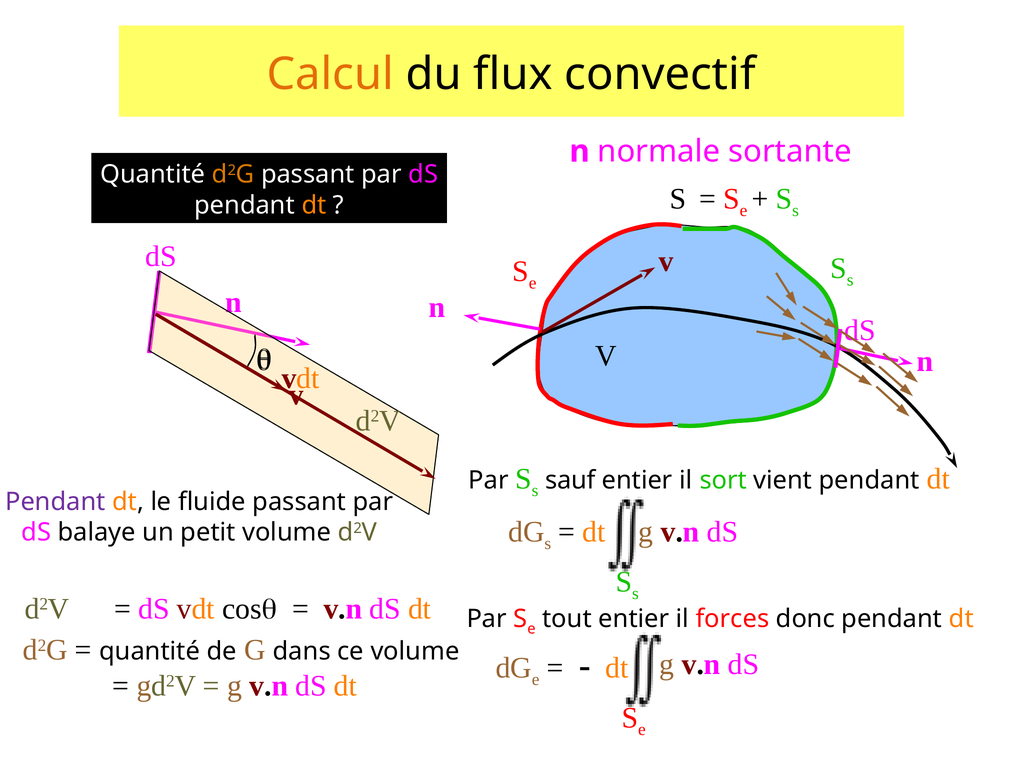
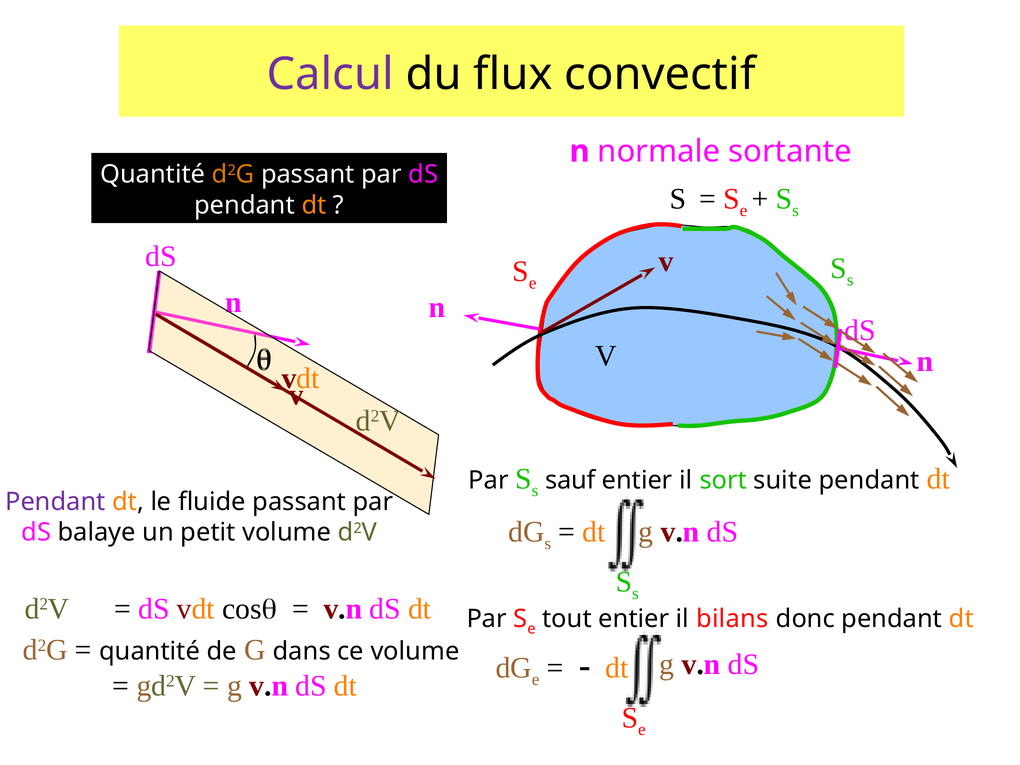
Calcul colour: orange -> purple
vient: vient -> suite
forces: forces -> bilans
